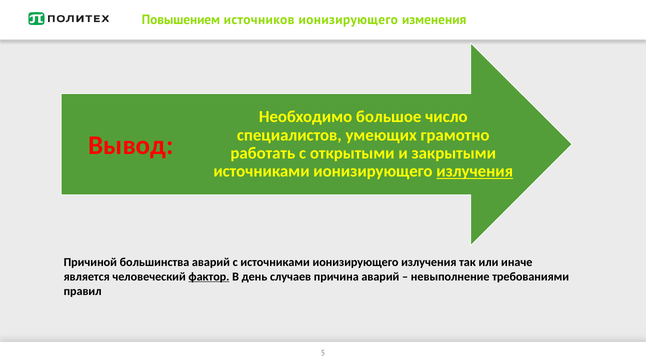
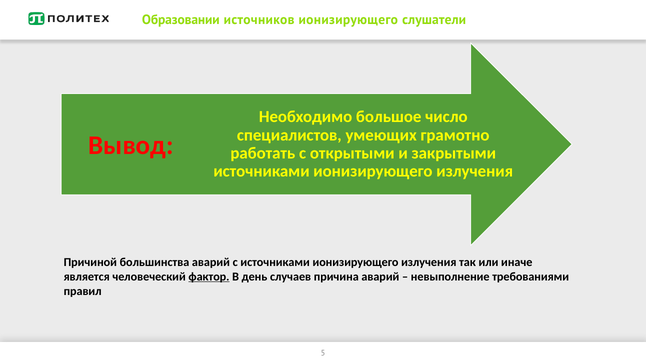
Повышением: Повышением -> Образовании
изменения: изменения -> слушатели
излучения at (475, 171) underline: present -> none
